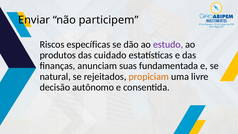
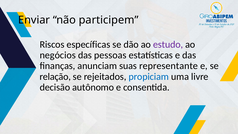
produtos: produtos -> negócios
cuidado: cuidado -> pessoas
fundamentada: fundamentada -> representante
natural: natural -> relação
propiciam colour: orange -> blue
